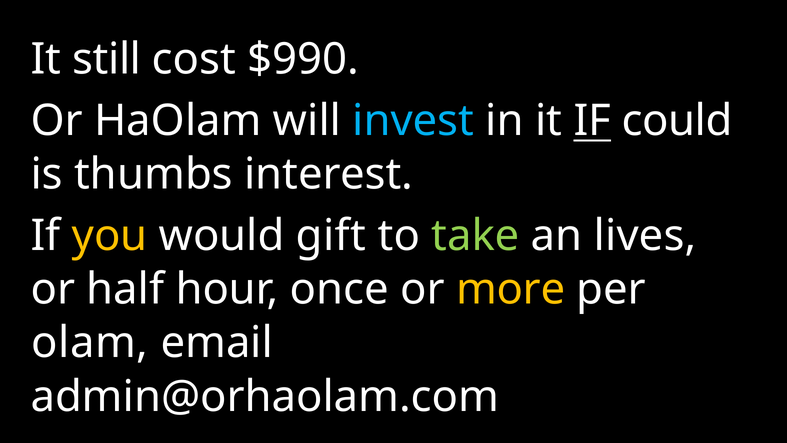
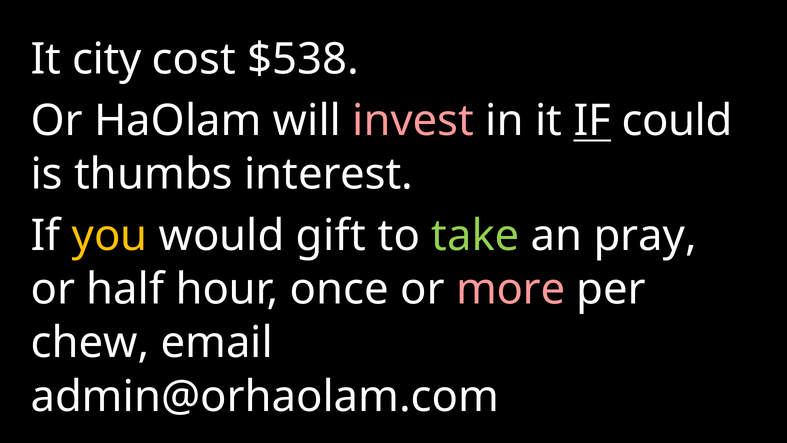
still: still -> city
$990: $990 -> $538
invest colour: light blue -> pink
lives: lives -> pray
more colour: yellow -> pink
olam: olam -> chew
